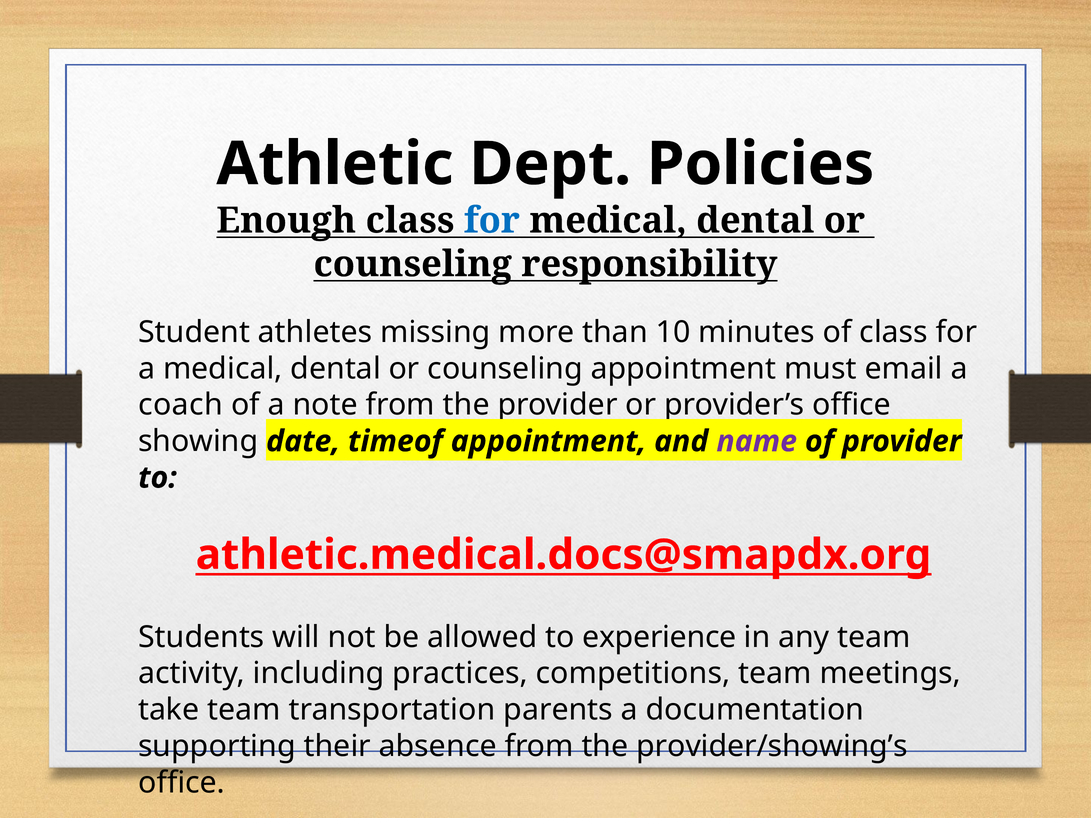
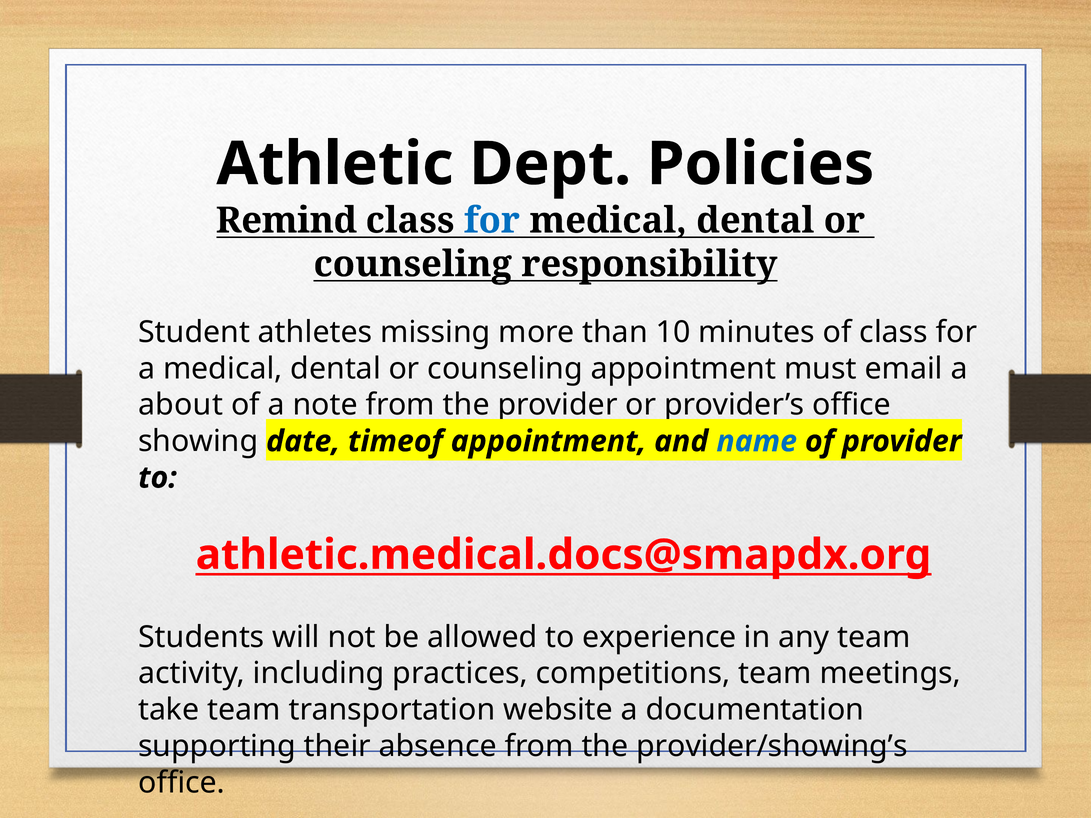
Enough: Enough -> Remind
coach: coach -> about
name colour: purple -> blue
parents: parents -> website
